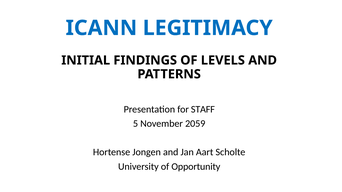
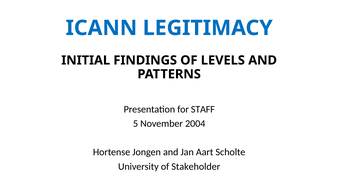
2059: 2059 -> 2004
Opportunity: Opportunity -> Stakeholder
